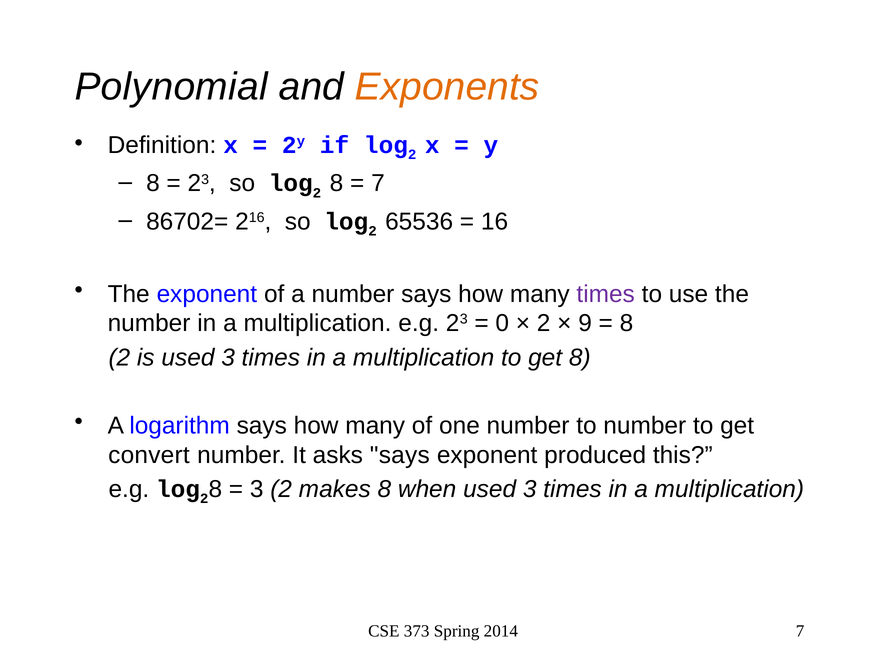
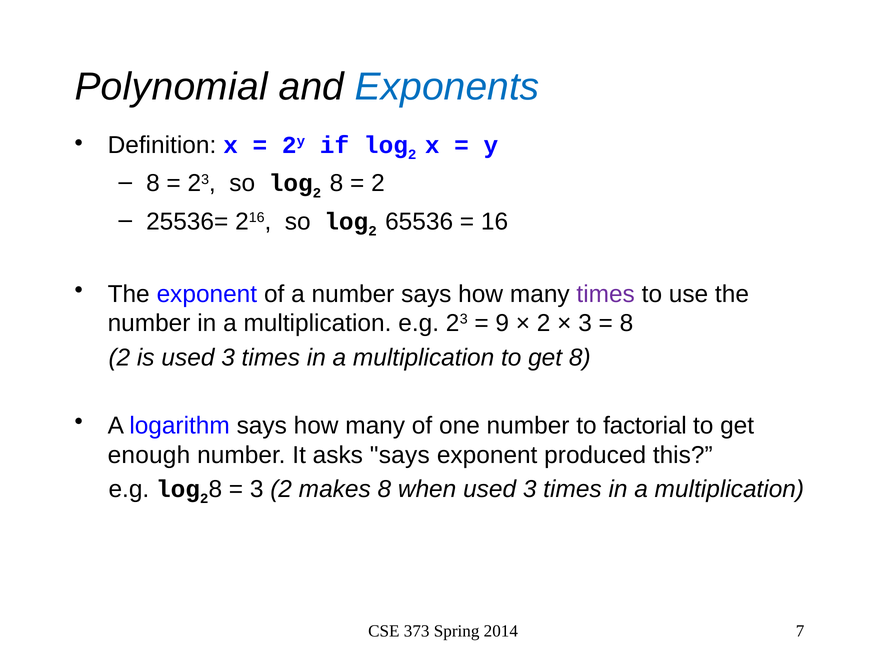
Exponents colour: orange -> blue
7 at (378, 183): 7 -> 2
86702=: 86702= -> 25536=
0: 0 -> 9
9 at (585, 323): 9 -> 3
to number: number -> factorial
convert: convert -> enough
